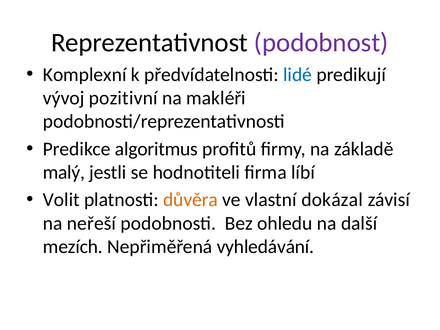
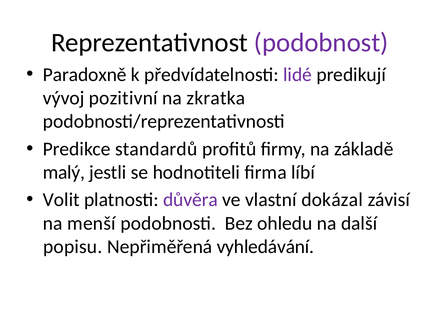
Komplexní: Komplexní -> Paradoxně
lidé colour: blue -> purple
makléři: makléři -> zkratka
algoritmus: algoritmus -> standardů
důvěra colour: orange -> purple
neřeší: neřeší -> menší
mezích: mezích -> popisu
